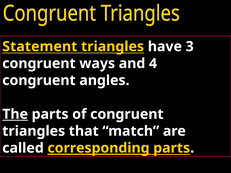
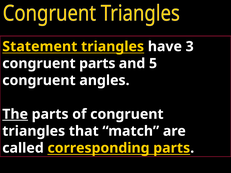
congruent ways: ways -> parts
4: 4 -> 5
corresponding underline: present -> none
